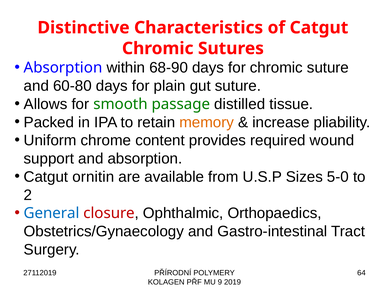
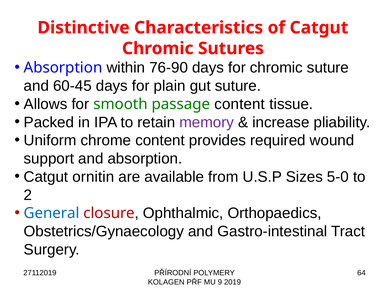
68-90: 68-90 -> 76-90
60-80: 60-80 -> 60-45
passage distilled: distilled -> content
memory colour: orange -> purple
